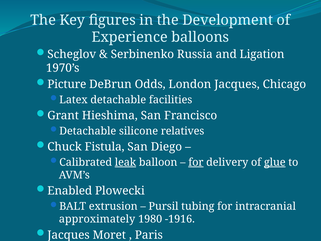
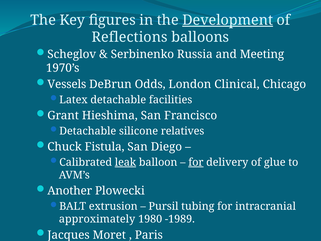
Development underline: none -> present
Experience: Experience -> Reflections
Ligation: Ligation -> Meeting
Picture: Picture -> Vessels
London Jacques: Jacques -> Clinical
glue underline: present -> none
Enabled: Enabled -> Another
-1916: -1916 -> -1989
